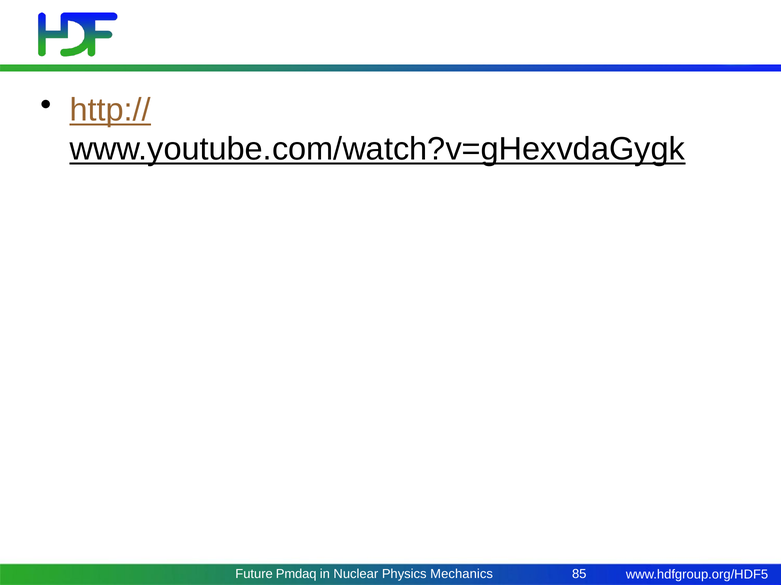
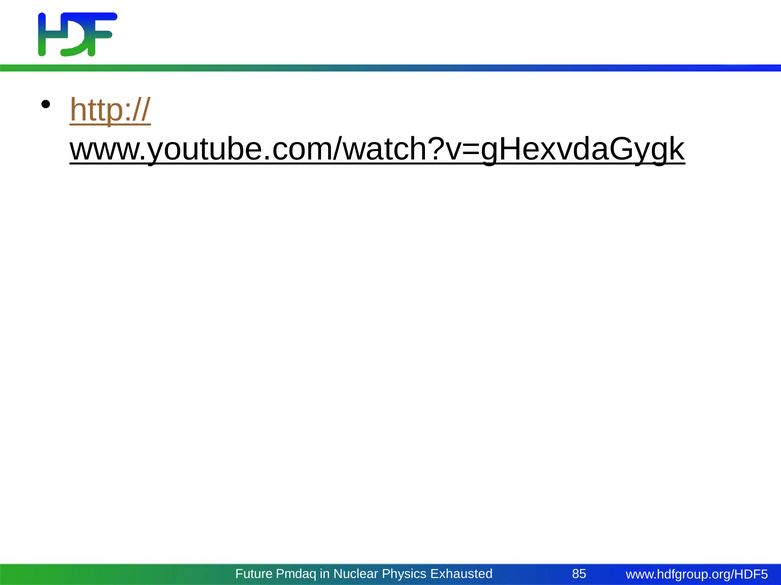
Mechanics: Mechanics -> Exhausted
